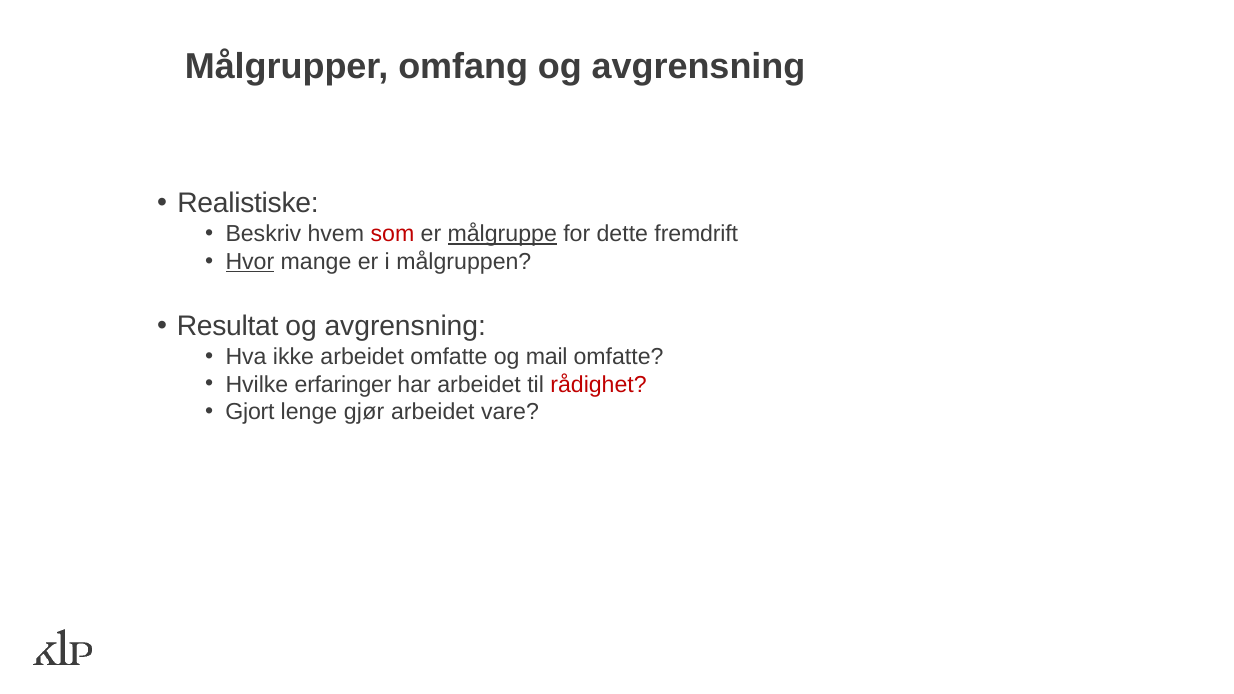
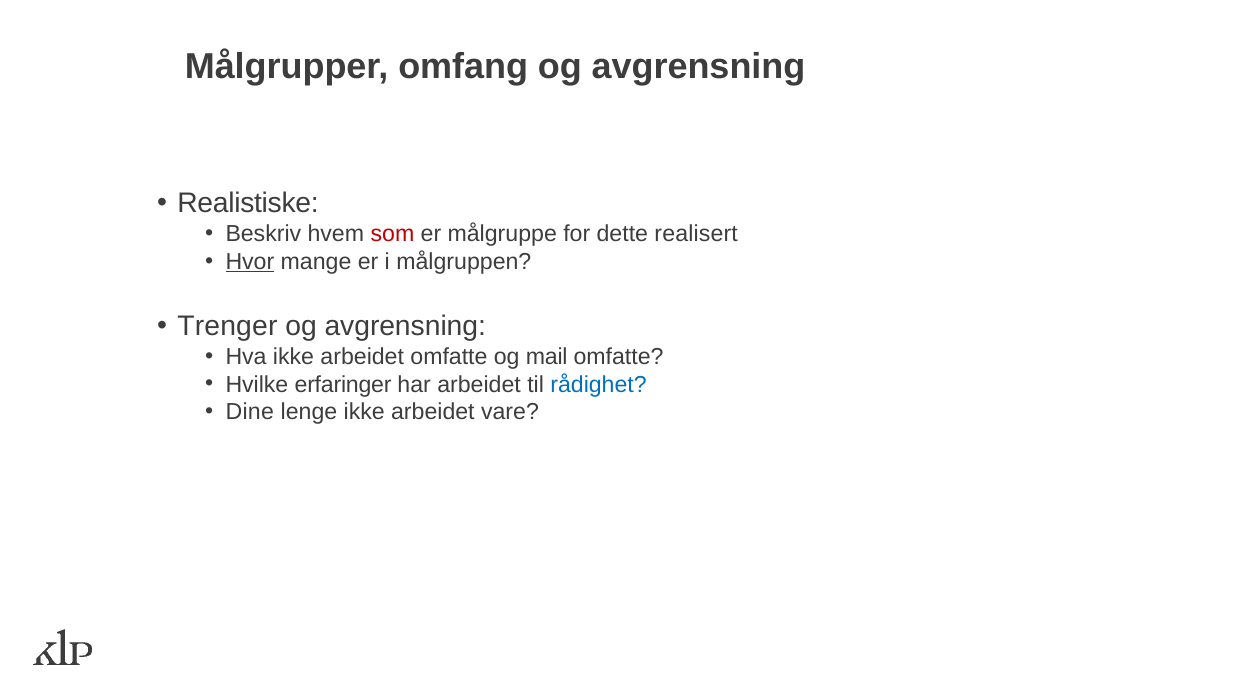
målgruppe underline: present -> none
fremdrift: fremdrift -> realisert
Resultat: Resultat -> Trenger
rådighet colour: red -> blue
Gjort: Gjort -> Dine
lenge gjør: gjør -> ikke
